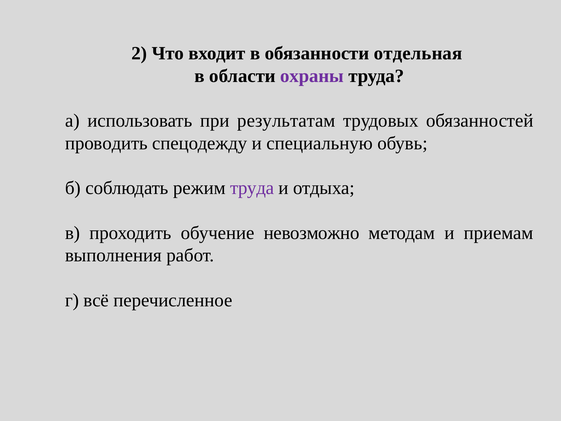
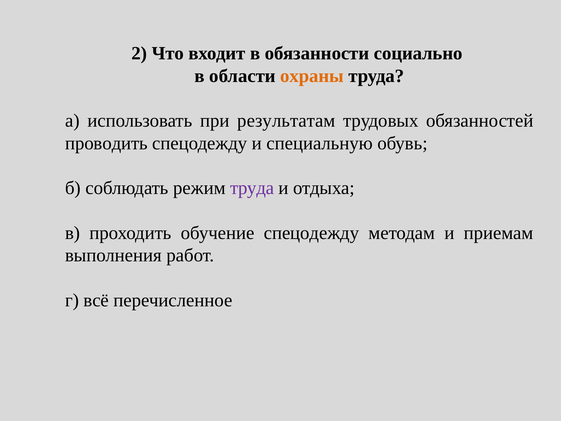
отдельная: отдельная -> социально
охраны colour: purple -> orange
обучение невозможно: невозможно -> спецодежду
